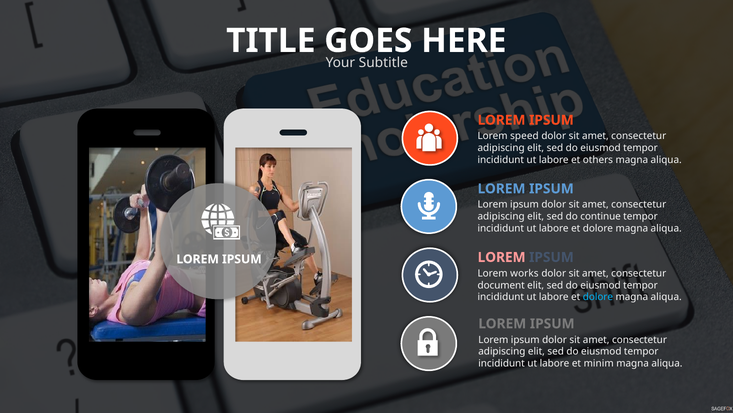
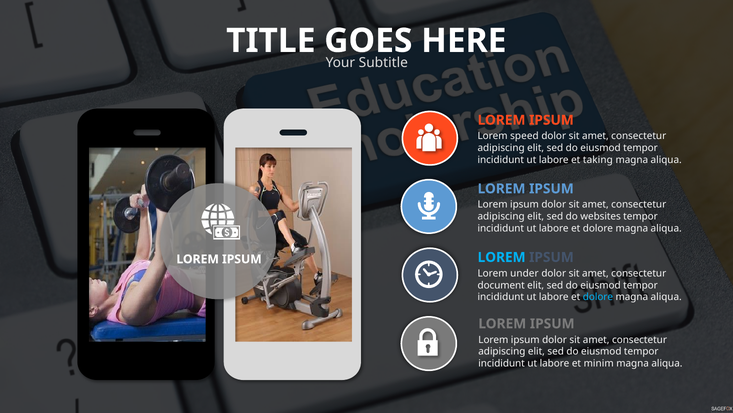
others: others -> taking
continue: continue -> websites
LOREM at (502, 257) colour: pink -> light blue
works: works -> under
